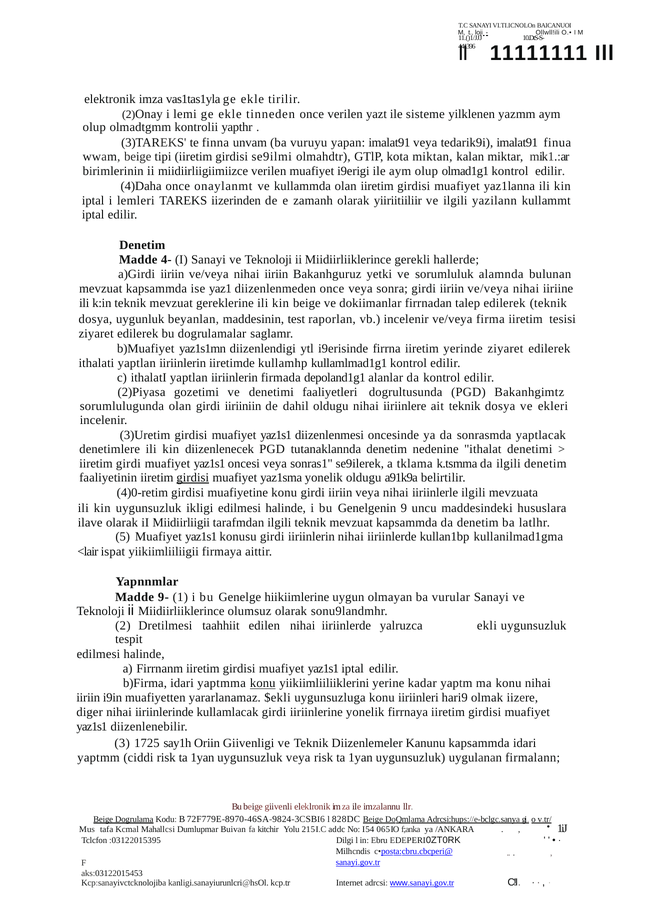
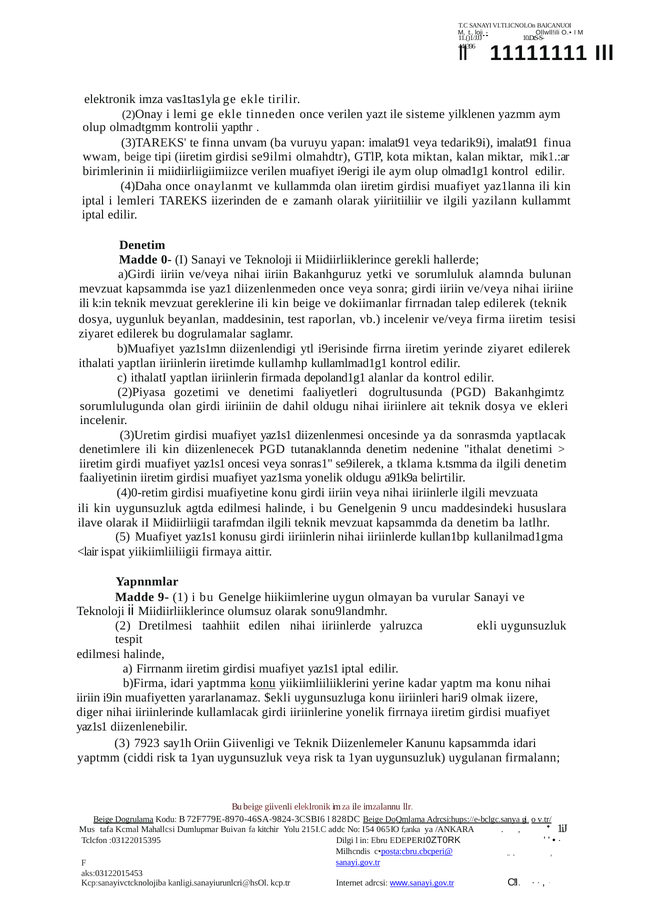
4-: 4- -> 0-
girdisi at (193, 478) underline: present -> none
ikligi: ikligi -> agtda
1725: 1725 -> 7923
